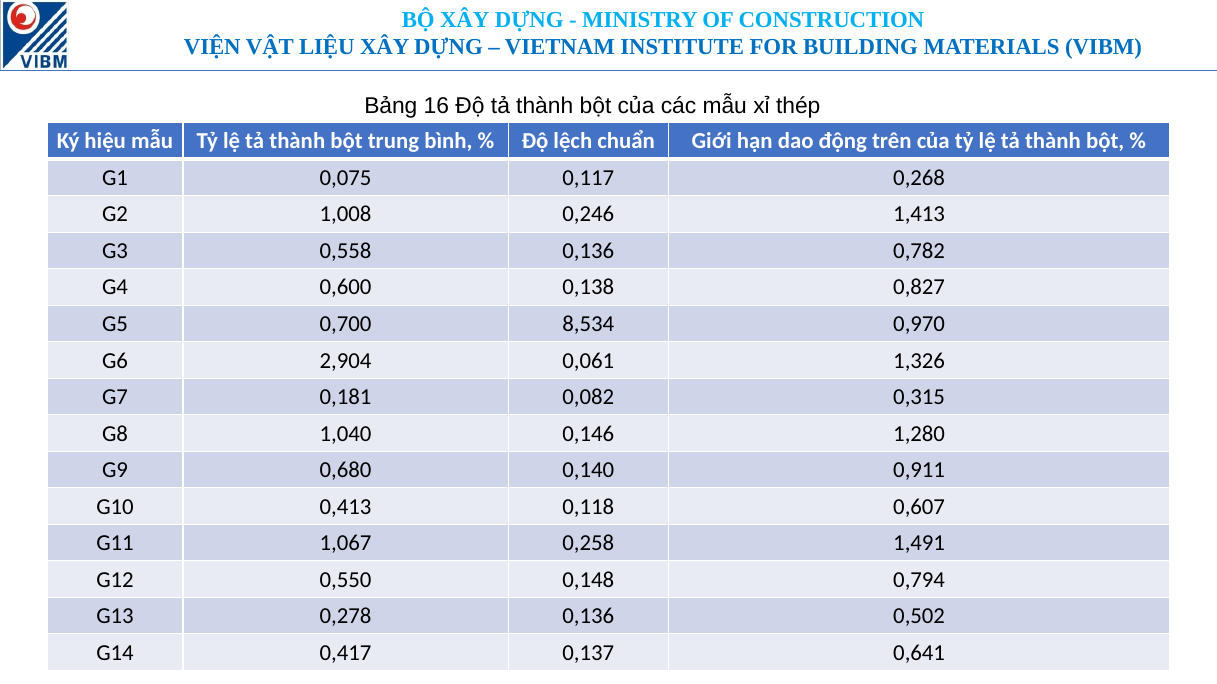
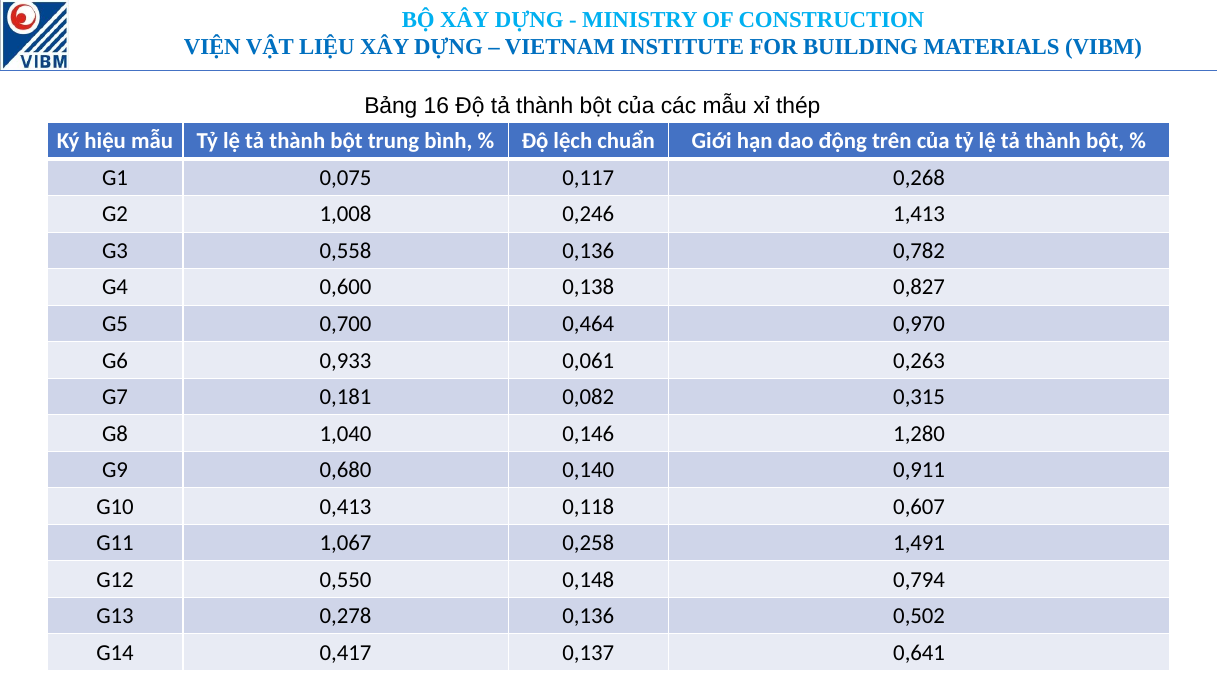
8,534: 8,534 -> 0,464
2,904: 2,904 -> 0,933
1,326: 1,326 -> 0,263
